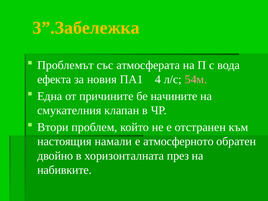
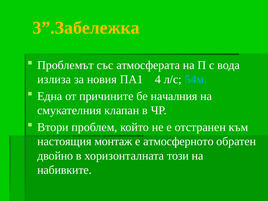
ефекта: ефекта -> излиза
54м colour: pink -> light blue
начините: начините -> началния
намали: намали -> монтаж
през: през -> този
